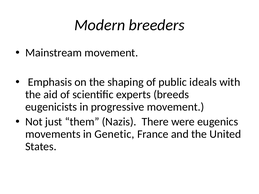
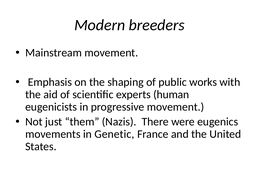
ideals: ideals -> works
breeds: breeds -> human
